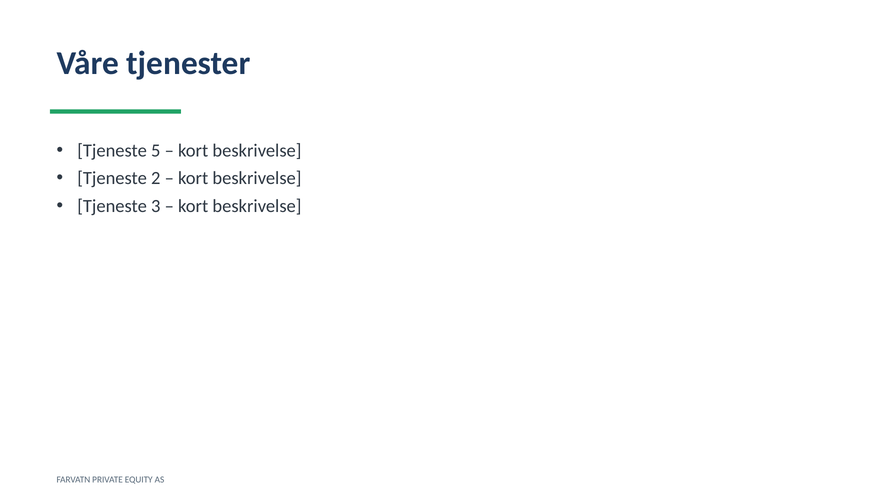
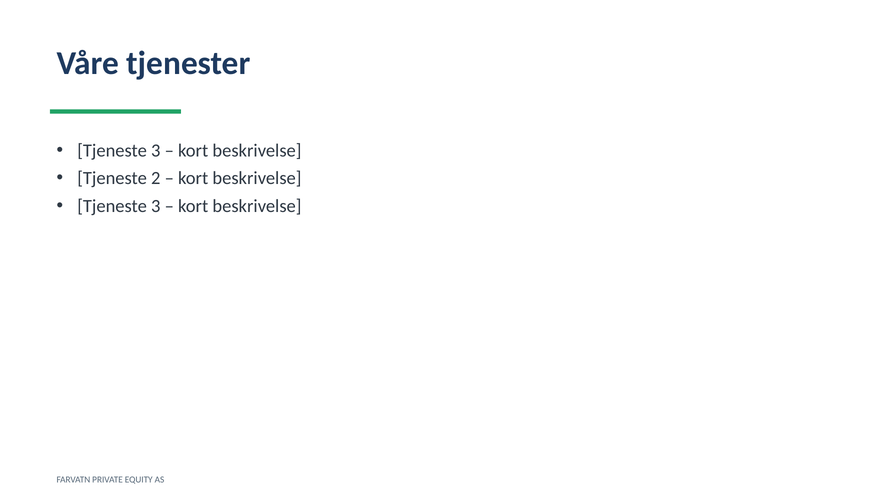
5 at (156, 150): 5 -> 3
